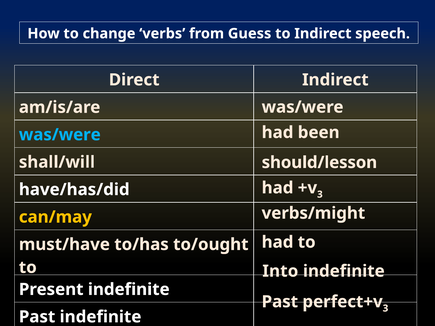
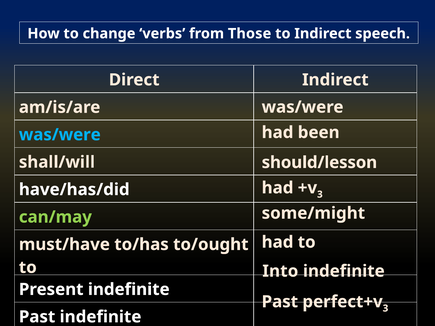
Guess: Guess -> Those
verbs/might: verbs/might -> some/might
can/may colour: yellow -> light green
